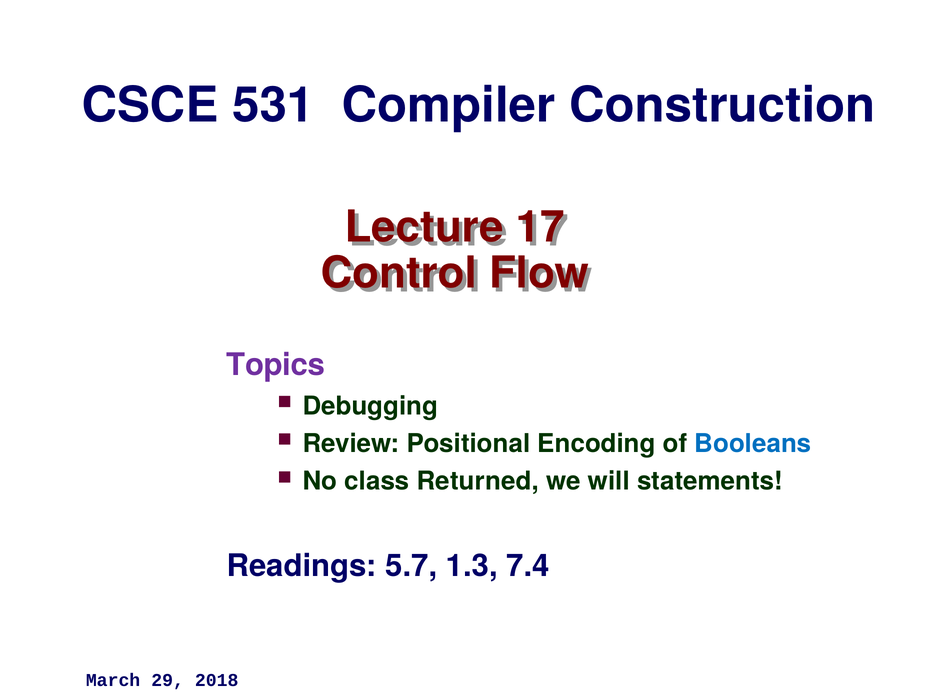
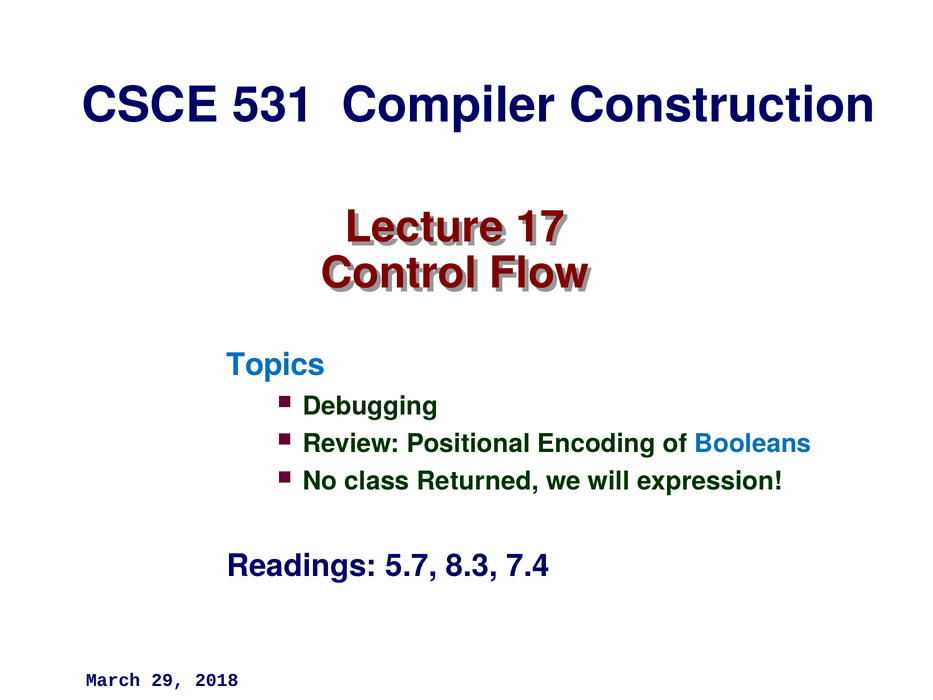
Topics colour: purple -> blue
statements: statements -> expression
1.3: 1.3 -> 8.3
